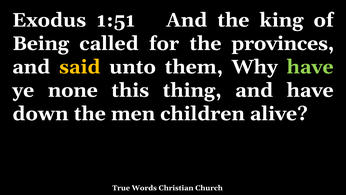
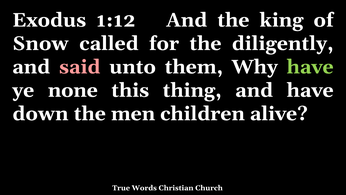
1:51: 1:51 -> 1:12
Being: Being -> Snow
provinces: provinces -> diligently
said colour: yellow -> pink
